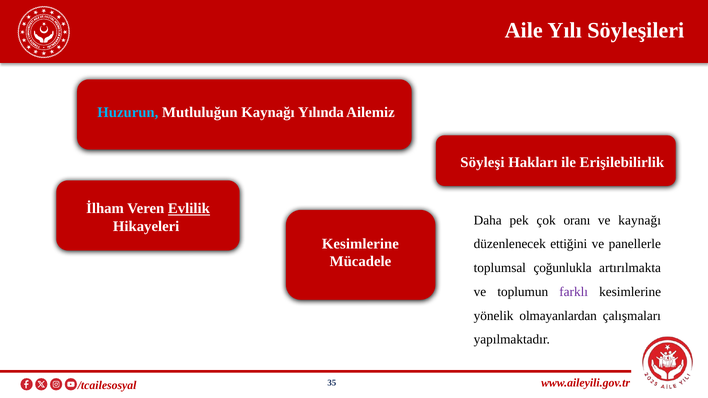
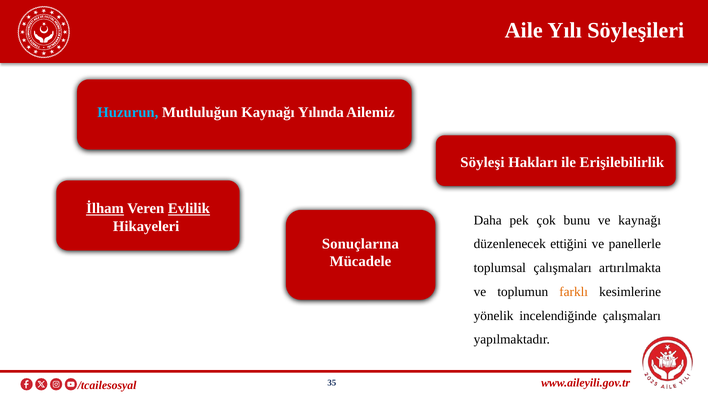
İlham underline: none -> present
oranı: oranı -> bunu
Kesimlerine at (360, 244): Kesimlerine -> Sonuçlarına
toplumsal çoğunlukla: çoğunlukla -> çalışmaları
farklı colour: purple -> orange
olmayanlardan: olmayanlardan -> incelendiğinde
